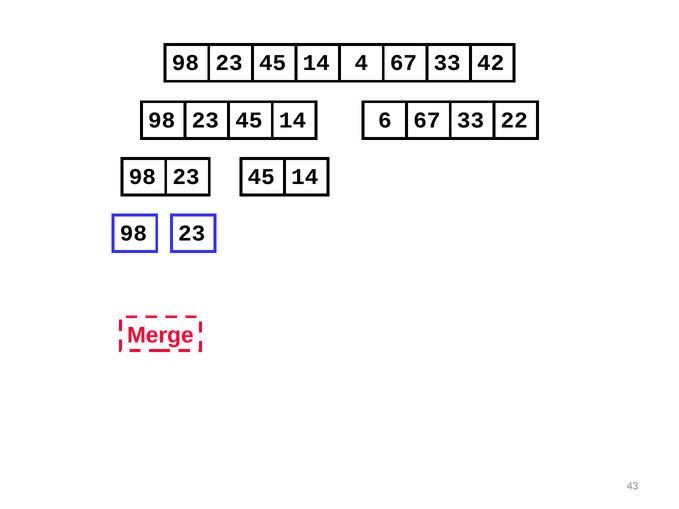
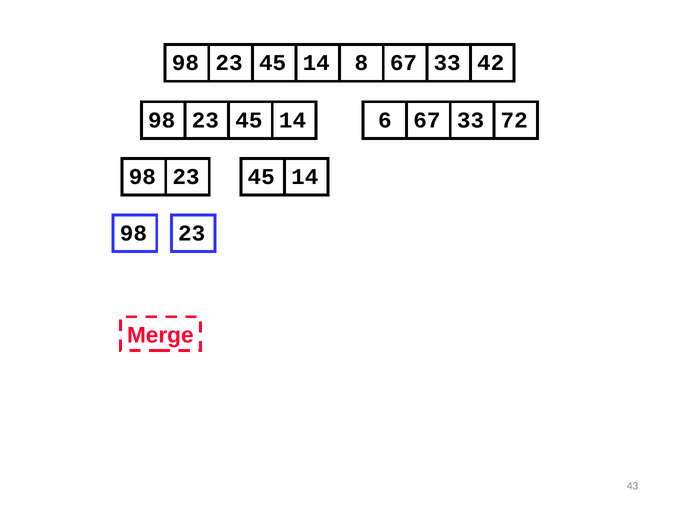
4: 4 -> 8
22: 22 -> 72
